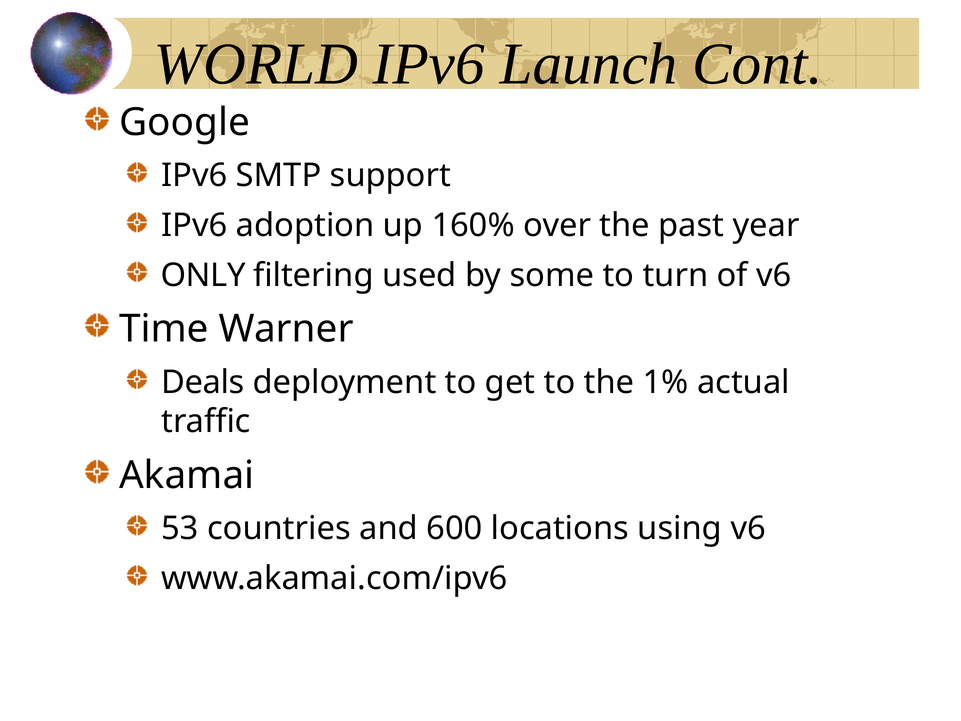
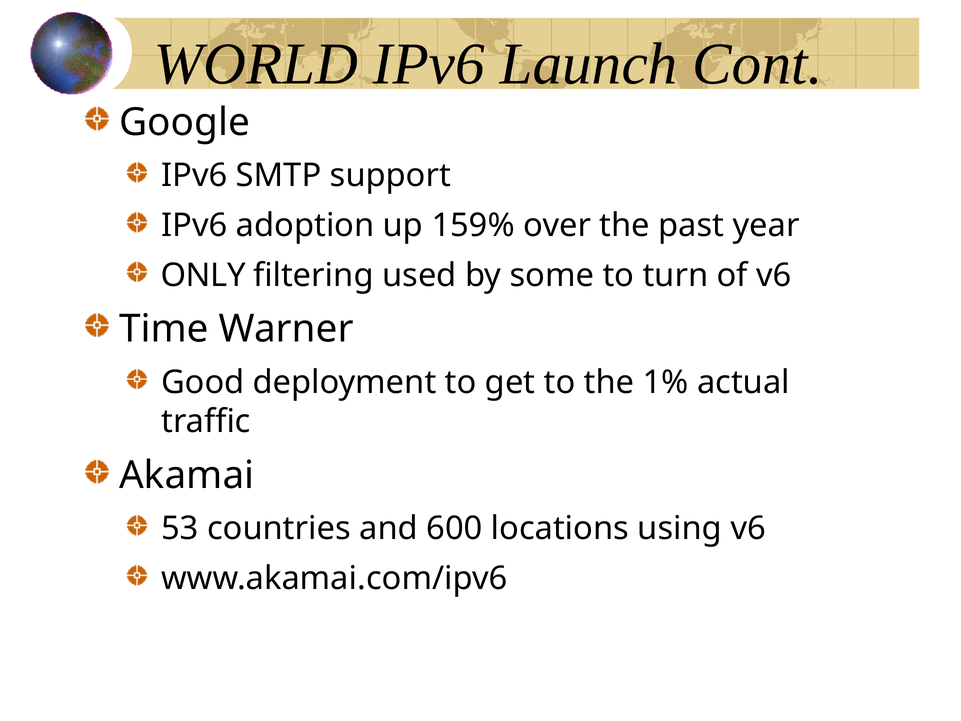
160%: 160% -> 159%
Deals: Deals -> Good
